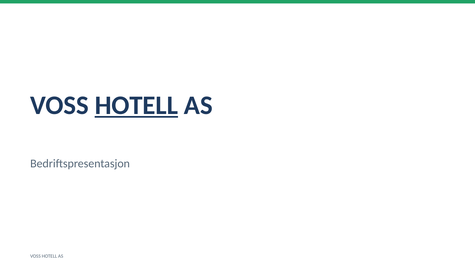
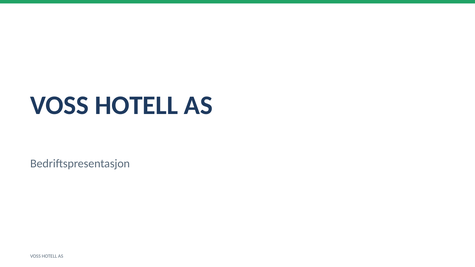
HOTELL at (136, 105) underline: present -> none
